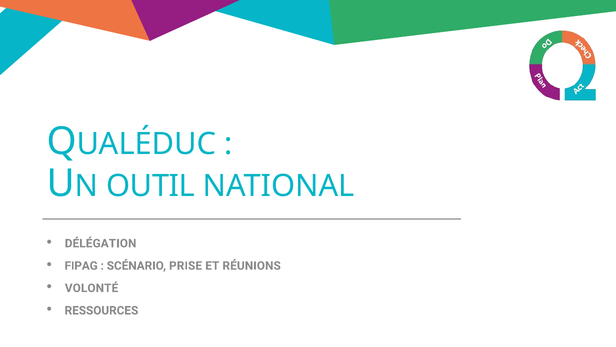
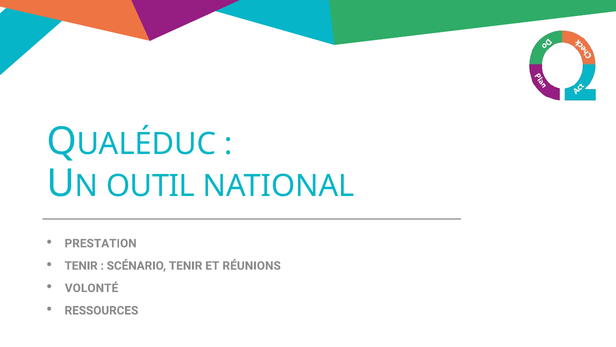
DÉLÉGATION: DÉLÉGATION -> PRESTATION
FIPAG at (81, 265): FIPAG -> TENIR
SCÉNARIO PRISE: PRISE -> TENIR
